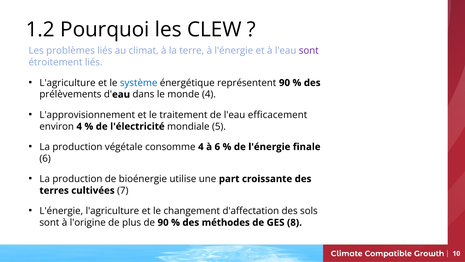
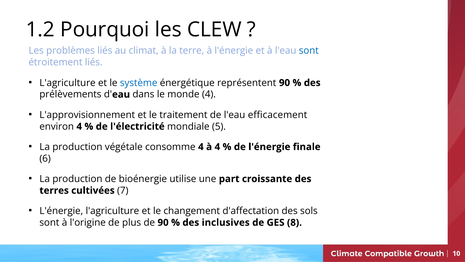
sont at (309, 51) colour: purple -> blue
à 6: 6 -> 4
méthodes: méthodes -> inclusives
